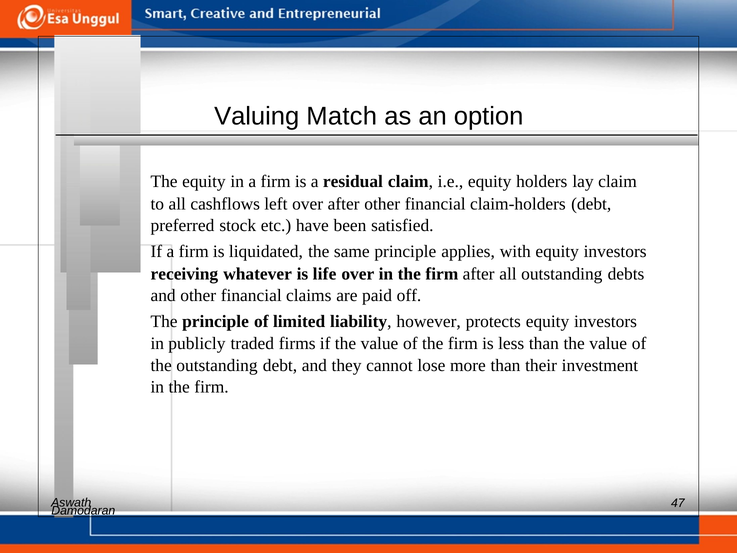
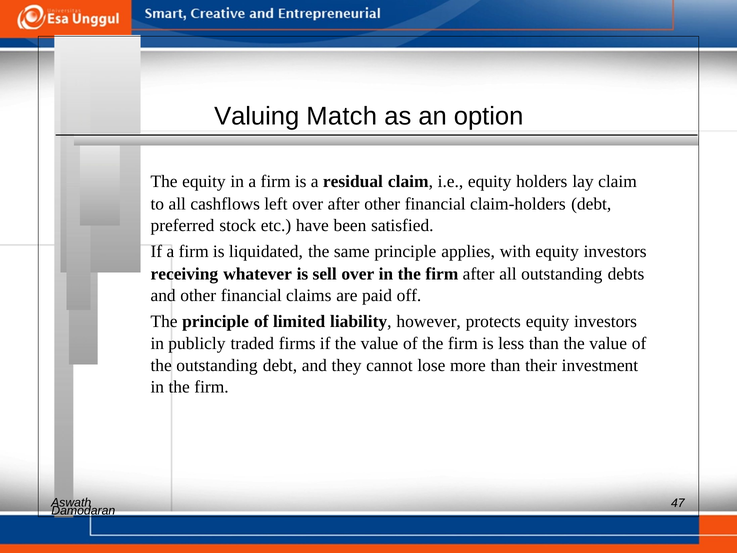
life: life -> sell
